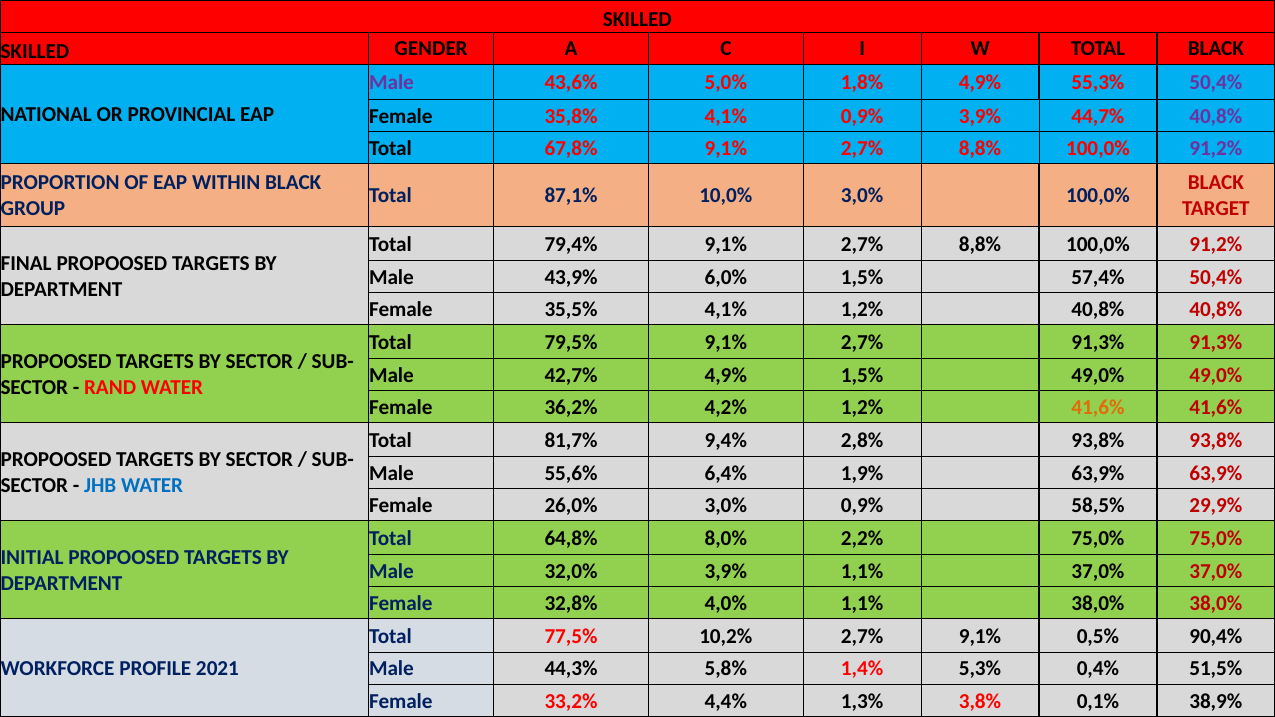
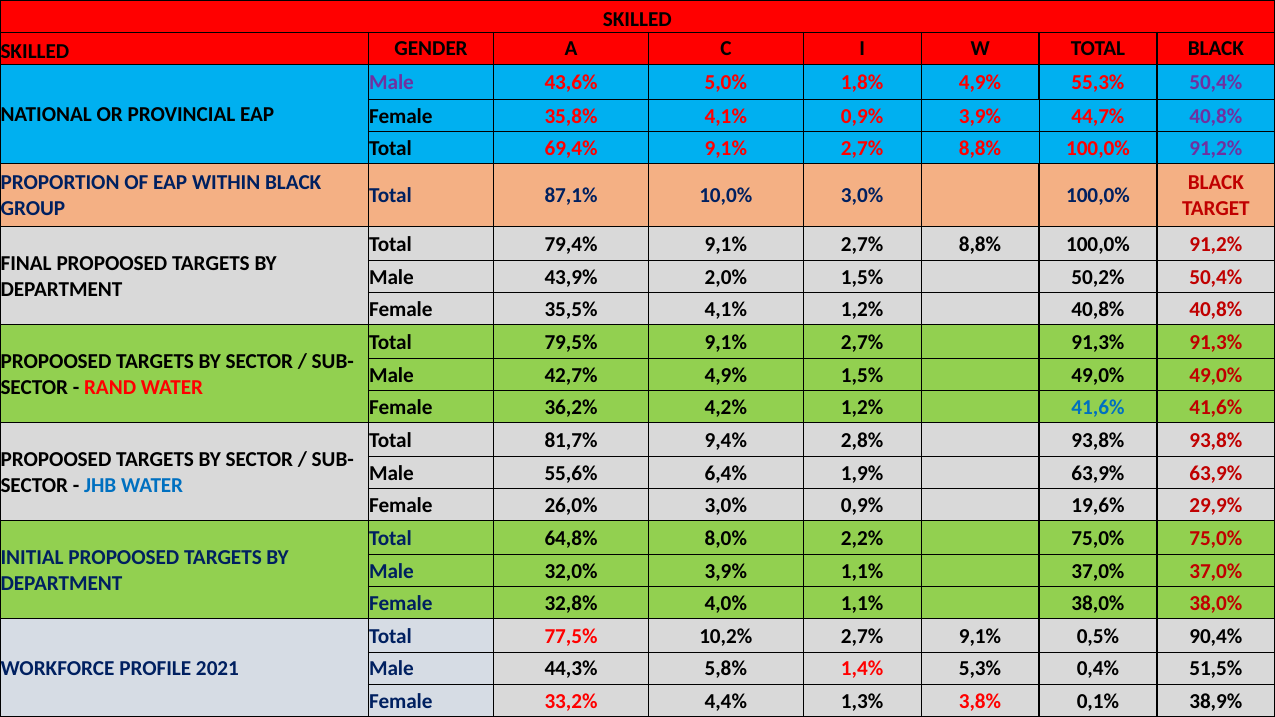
67,8%: 67,8% -> 69,4%
6,0%: 6,0% -> 2,0%
57,4%: 57,4% -> 50,2%
41,6% at (1098, 407) colour: orange -> blue
58,5%: 58,5% -> 19,6%
